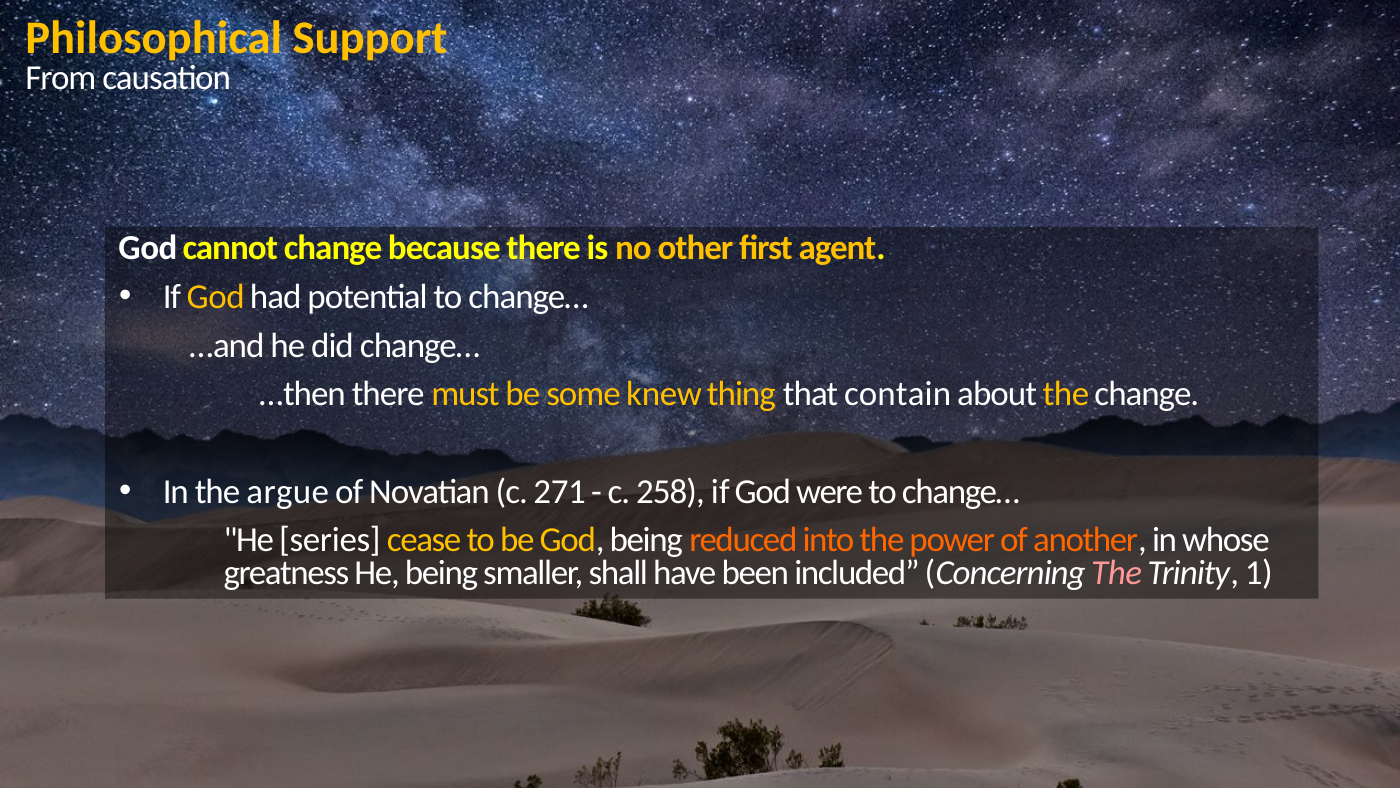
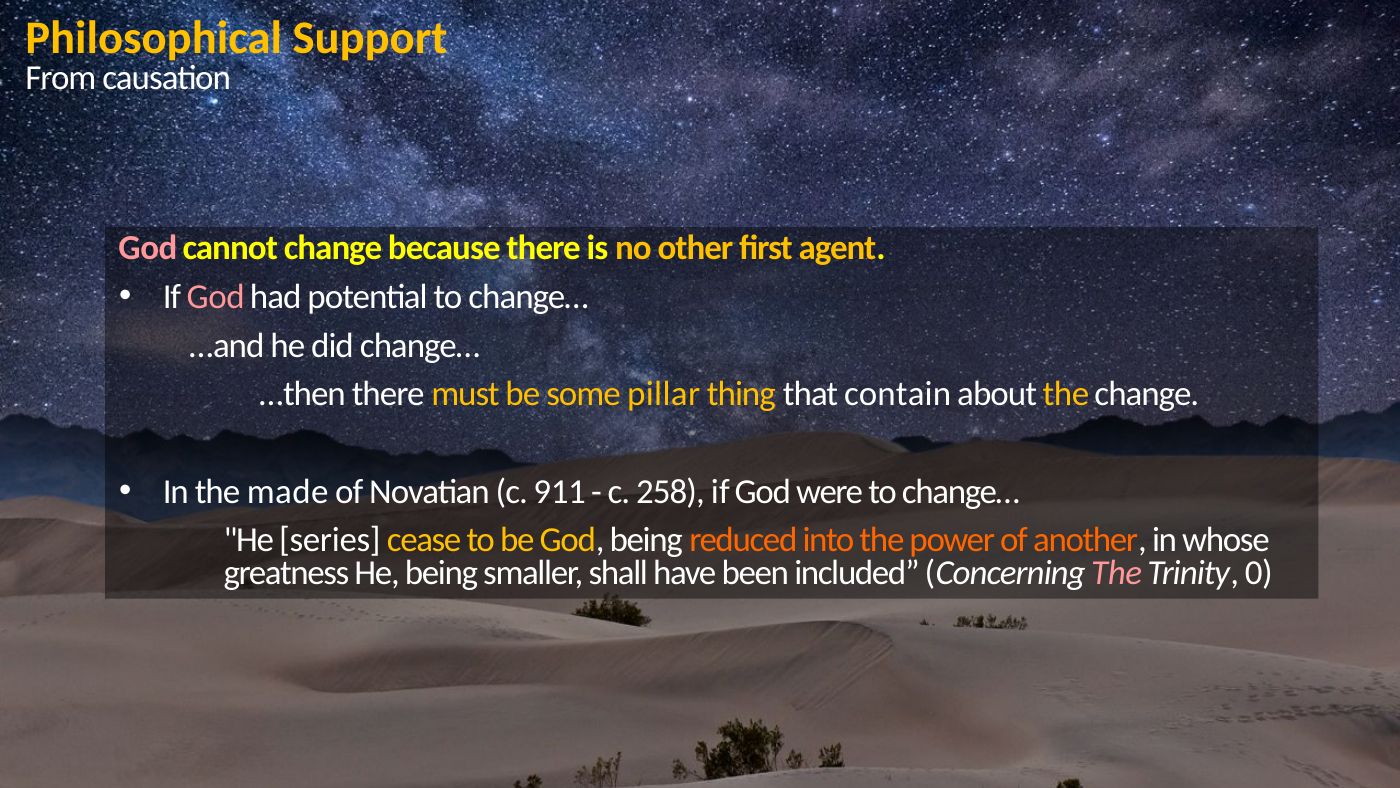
God at (148, 248) colour: white -> pink
God at (216, 297) colour: yellow -> pink
knew: knew -> pillar
argue: argue -> made
271: 271 -> 911
1: 1 -> 0
